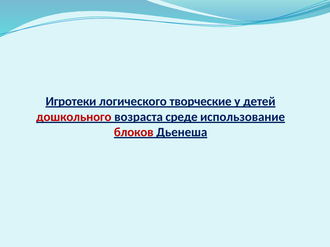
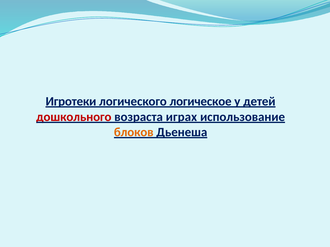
творческие: творческие -> логическое
среде: среде -> играх
блоков colour: red -> orange
